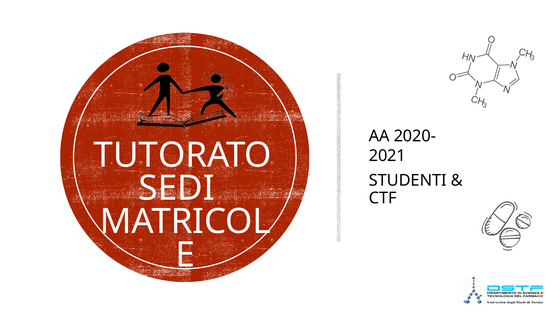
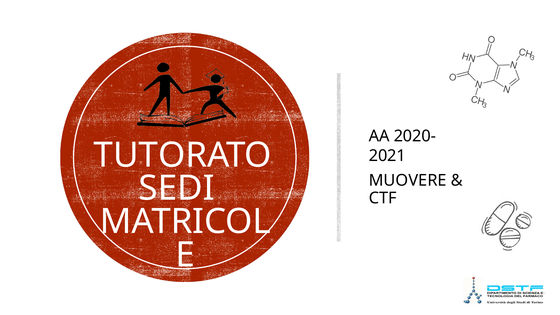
STUDENTI: STUDENTI -> MUOVERE
